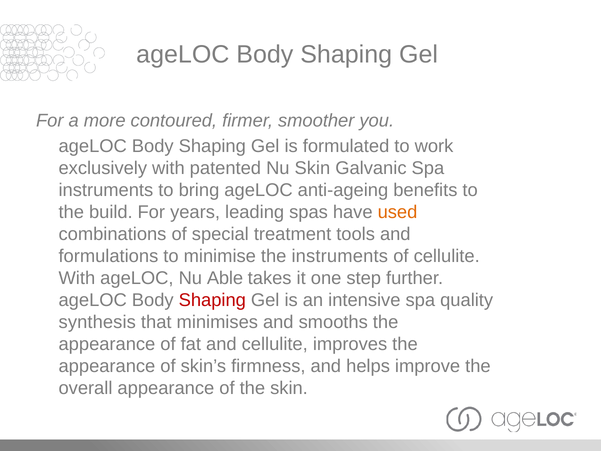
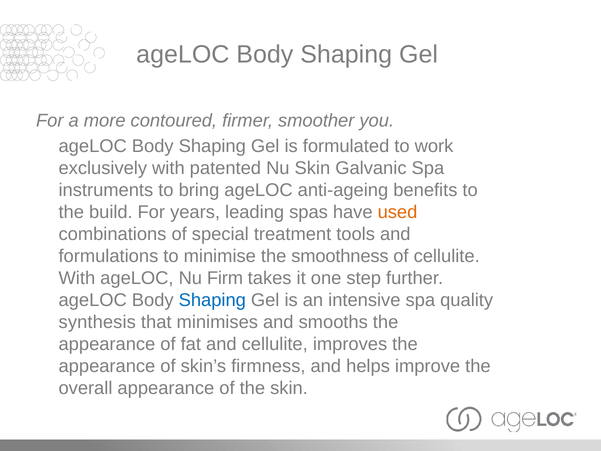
the instruments: instruments -> smoothness
Able: Able -> Firm
Shaping at (212, 300) colour: red -> blue
